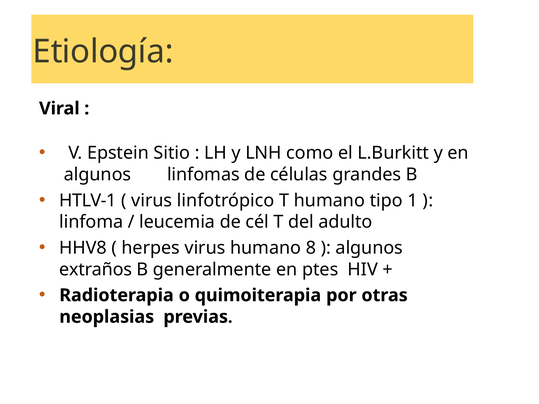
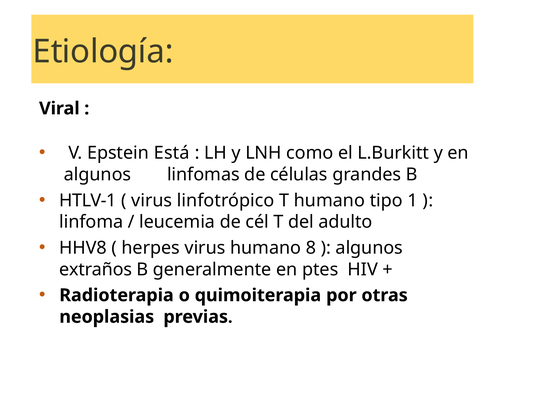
Sitio: Sitio -> Está
